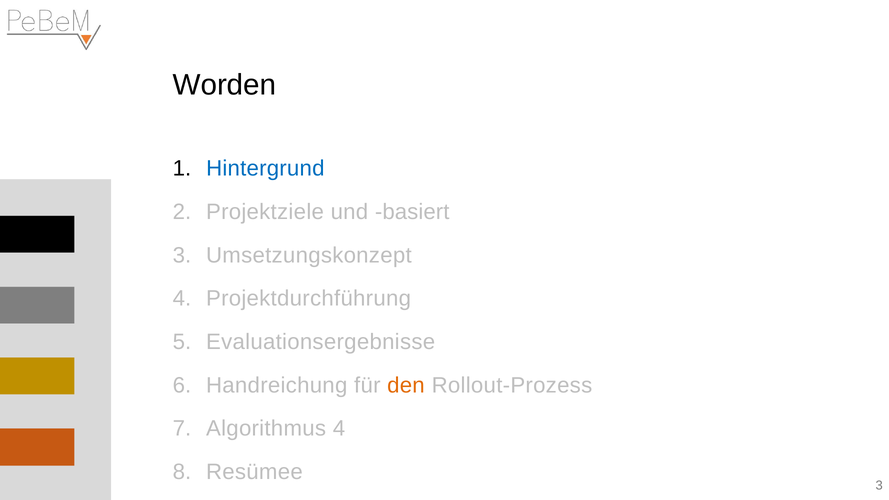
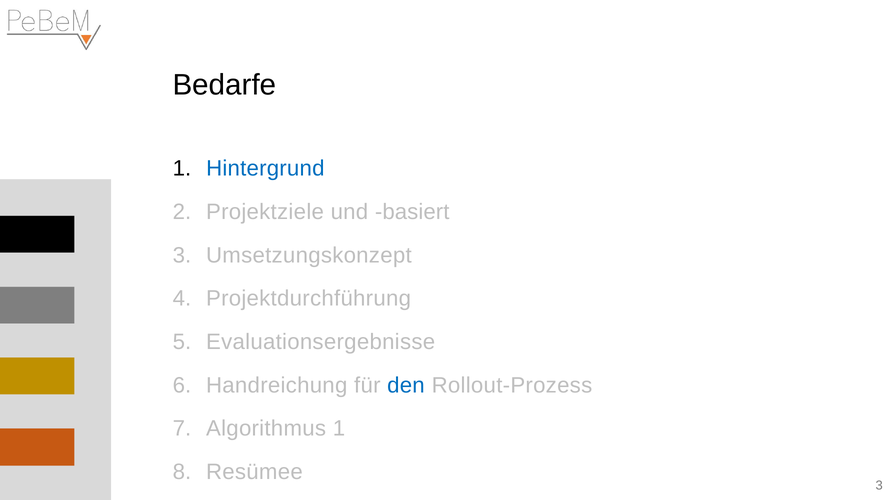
Worden: Worden -> Bedarfe
den colour: orange -> blue
Algorithmus 4: 4 -> 1
